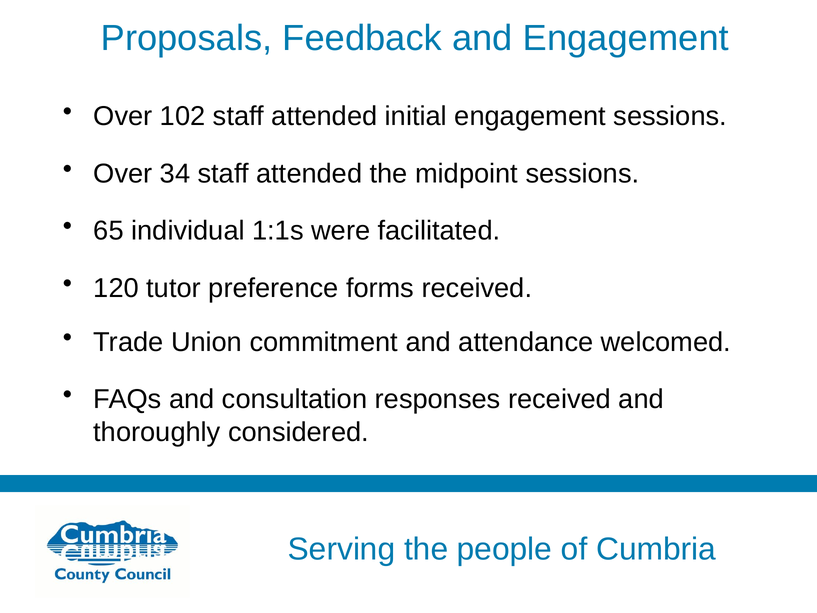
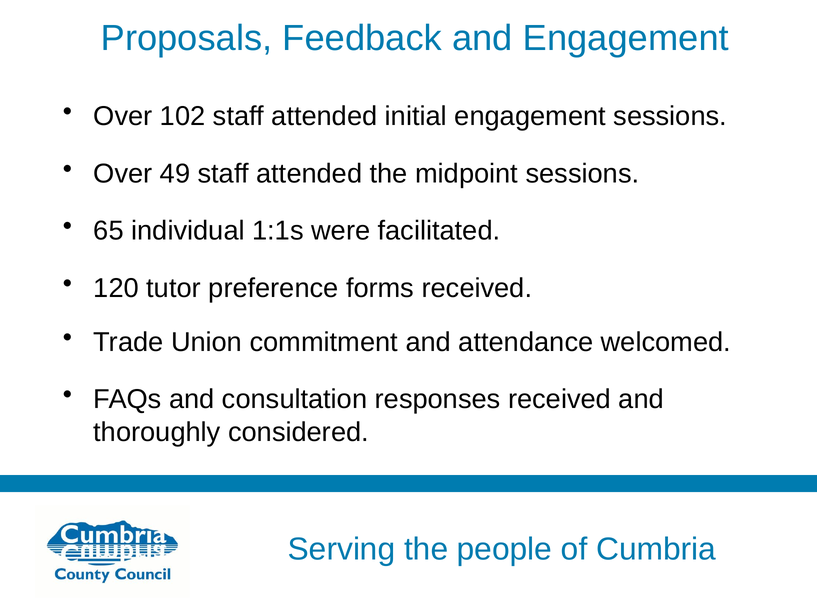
34: 34 -> 49
